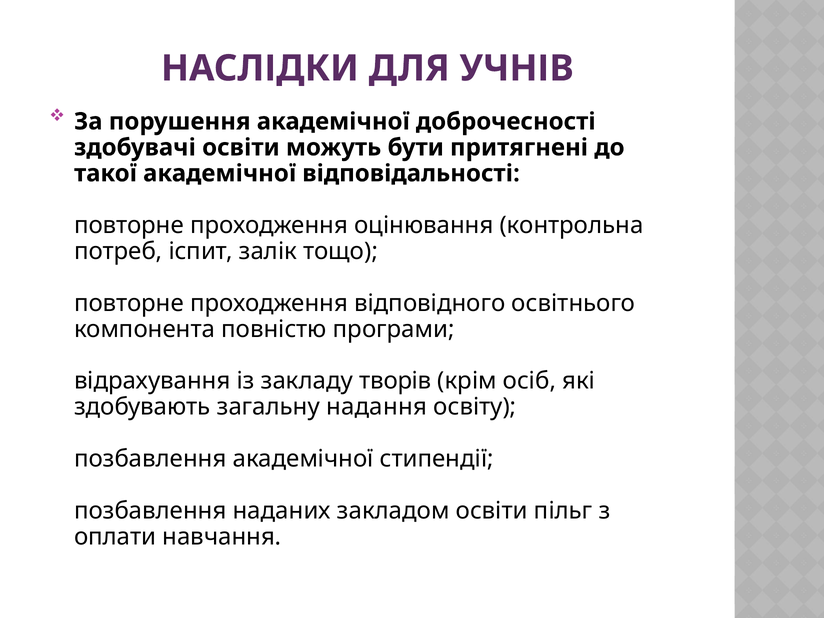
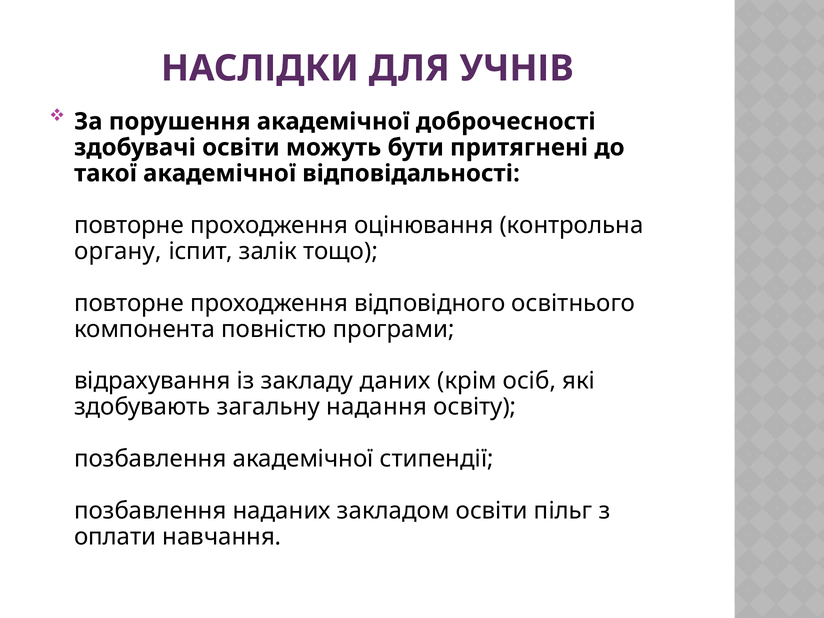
потреб: потреб -> органу
творів: творів -> даних
